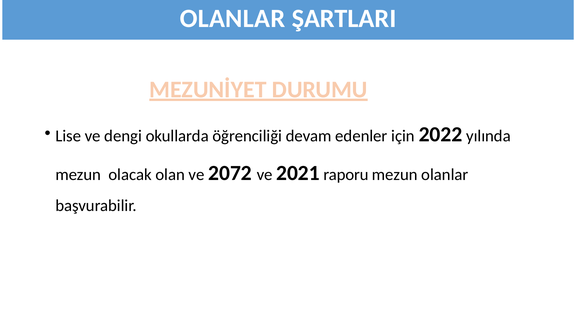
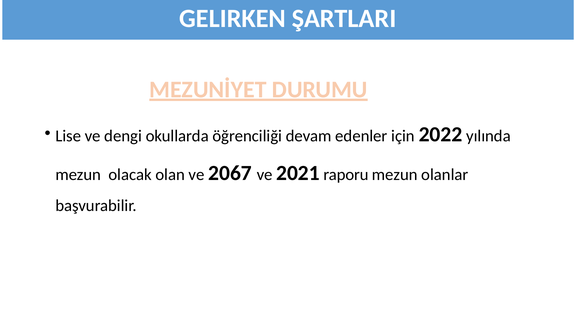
OLANLAR at (232, 19): OLANLAR -> GELIRKEN
2072: 2072 -> 2067
